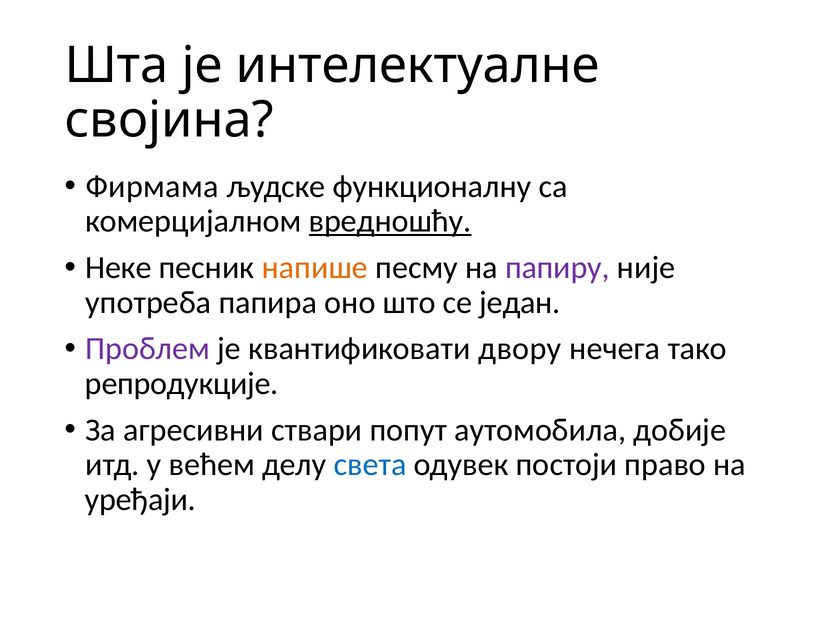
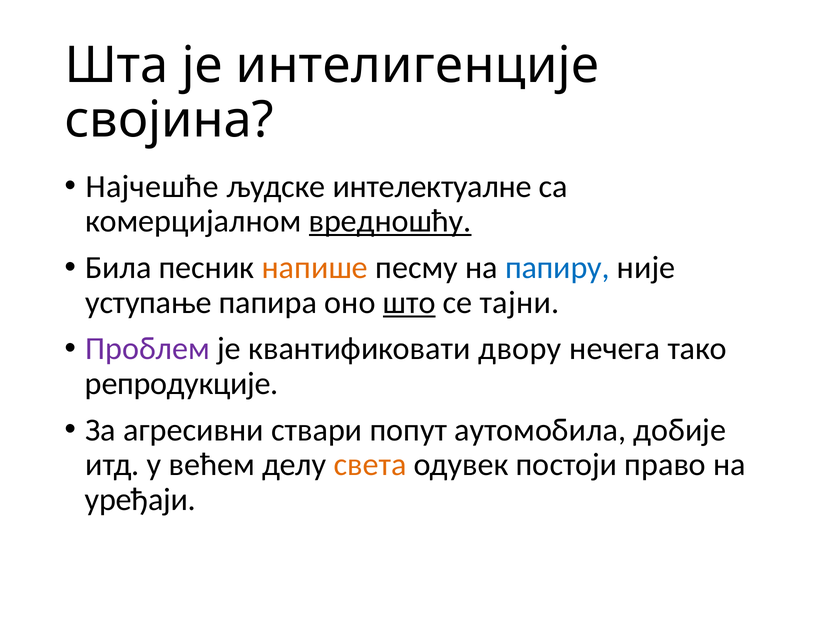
интелектуалне: интелектуалне -> интелигенције
Фирмама: Фирмама -> Најчешће
функционалну: функционалну -> интелектуалне
Неке: Неке -> Била
папиру colour: purple -> blue
употреба: употреба -> уступање
што underline: none -> present
један: један -> тајни
света colour: blue -> orange
